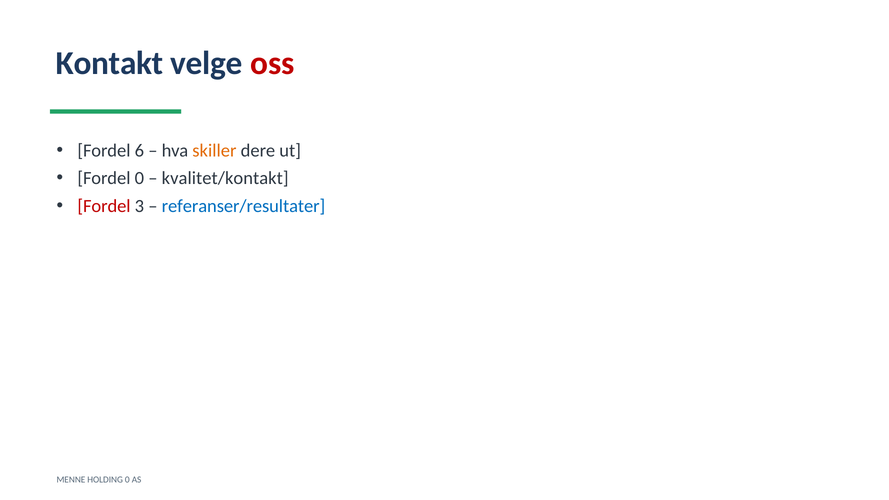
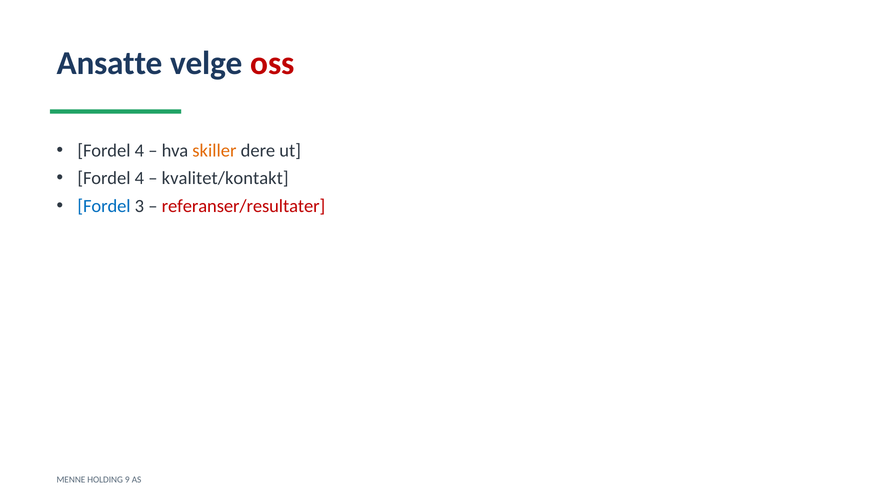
Kontakt: Kontakt -> Ansatte
6 at (139, 151): 6 -> 4
0 at (139, 178): 0 -> 4
Fordel at (104, 206) colour: red -> blue
referanser/resultater colour: blue -> red
HOLDING 0: 0 -> 9
